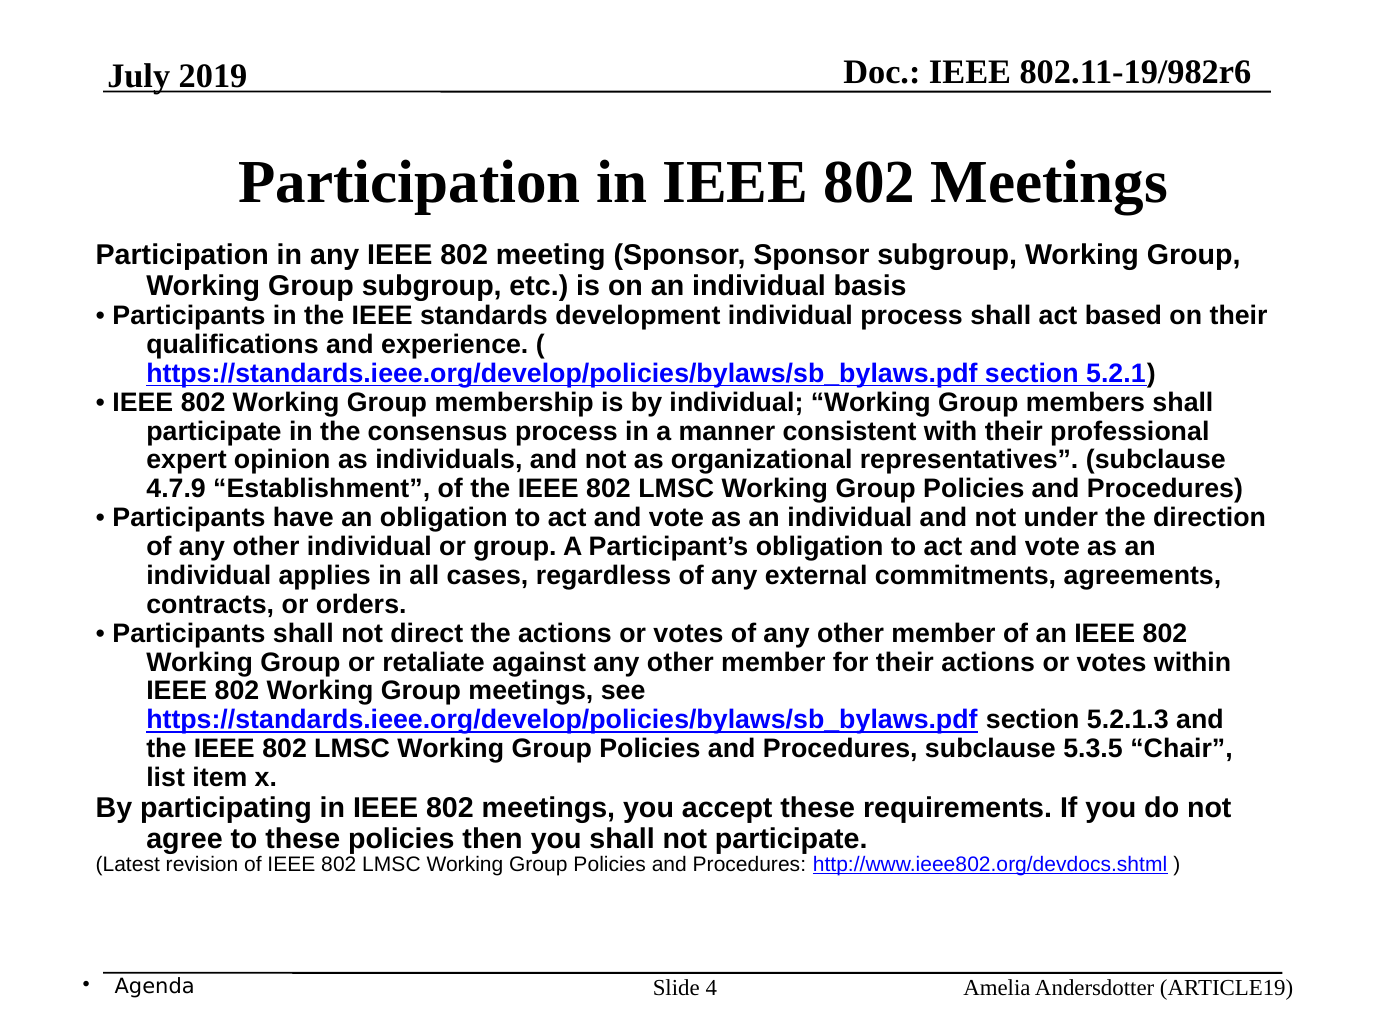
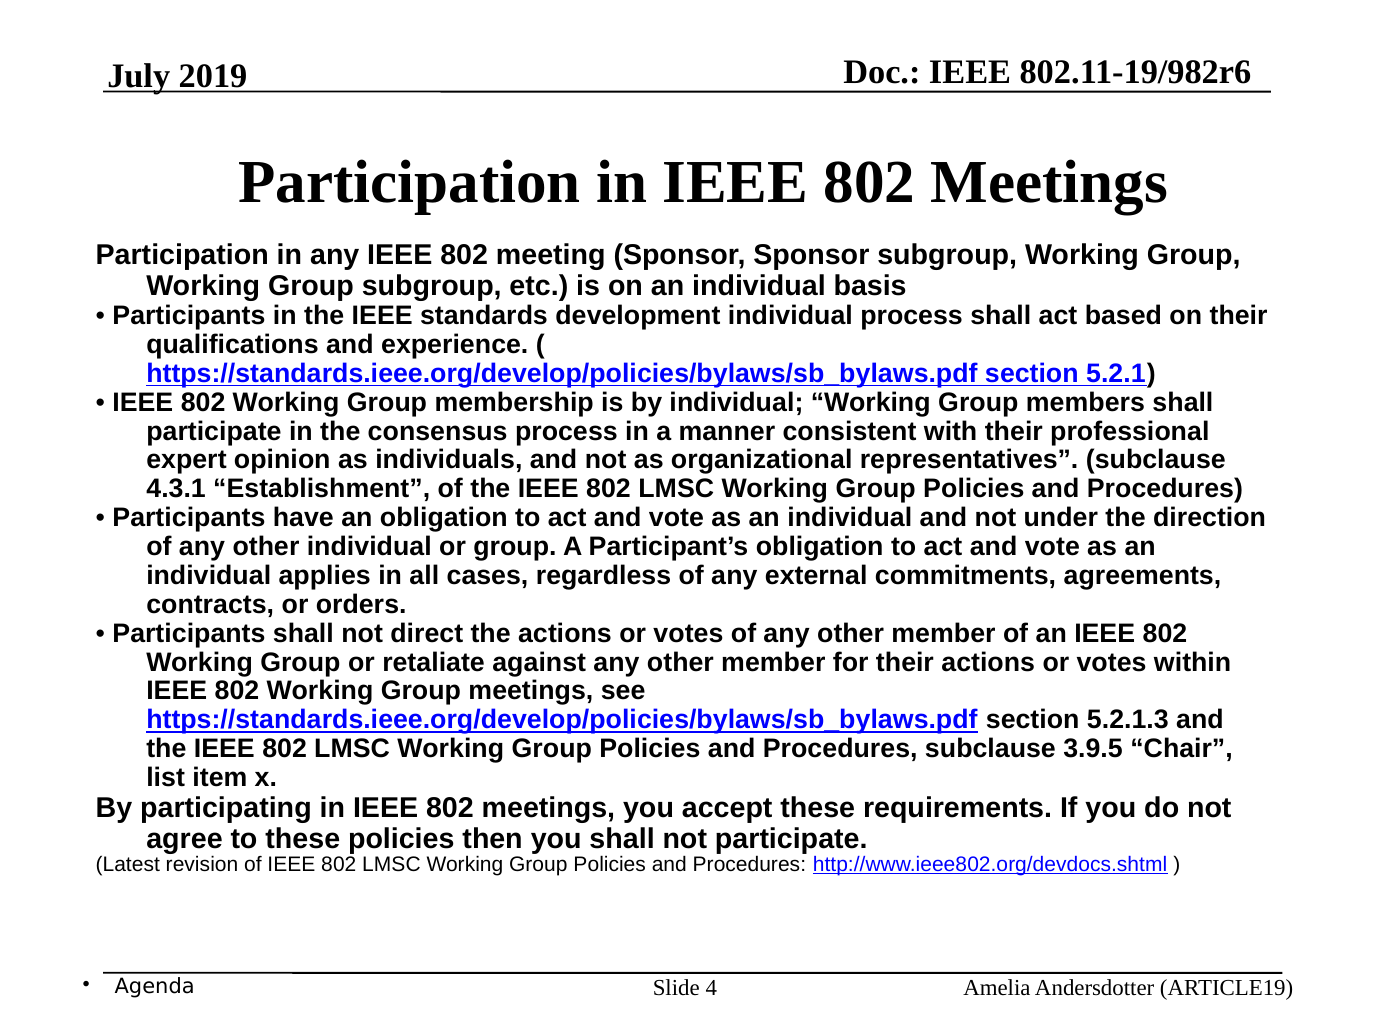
4.7.9: 4.7.9 -> 4.3.1
5.3.5: 5.3.5 -> 3.9.5
